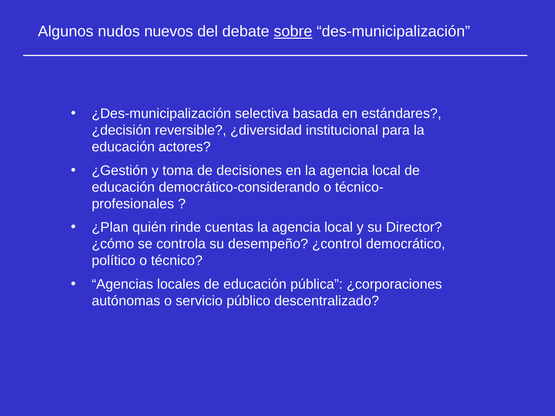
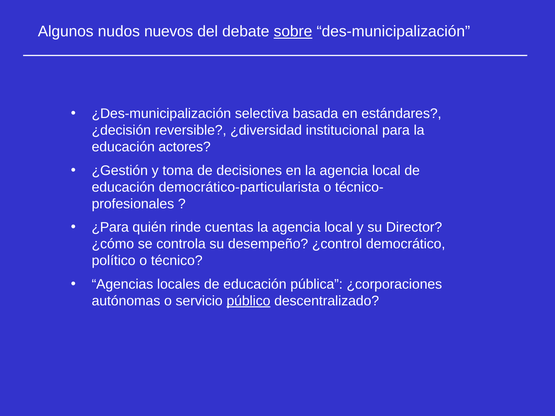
democrático-considerando: democrático-considerando -> democrático-particularista
¿Plan: ¿Plan -> ¿Para
público underline: none -> present
